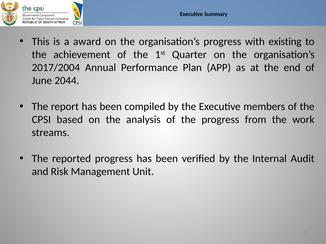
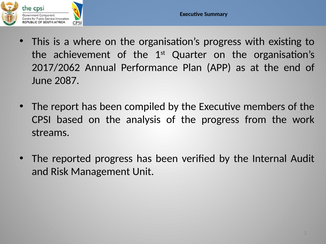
award: award -> where
2017/2004: 2017/2004 -> 2017/2062
2044: 2044 -> 2087
